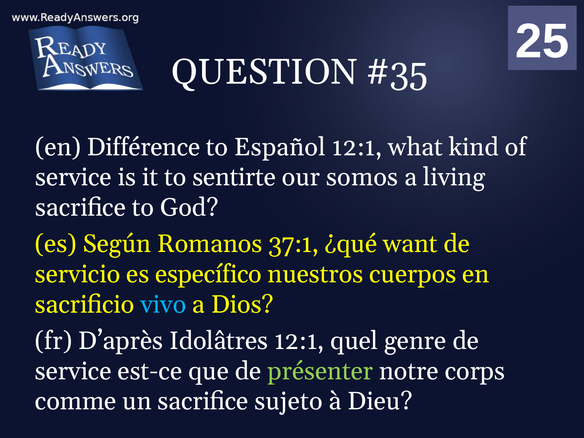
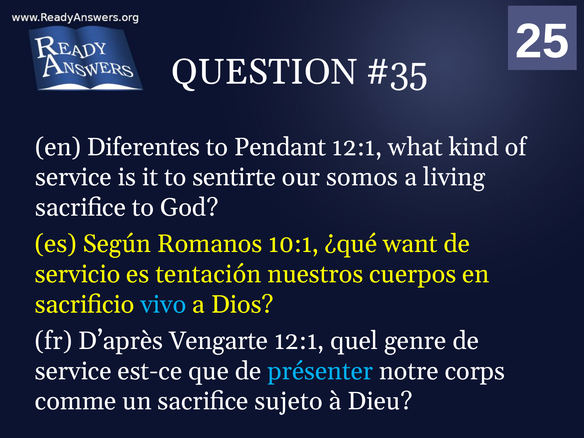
Différence: Différence -> Diferentes
Español: Español -> Pendant
37:1: 37:1 -> 10:1
específico: específico -> tentación
Idolâtres: Idolâtres -> Vengarte
présenter colour: light green -> light blue
